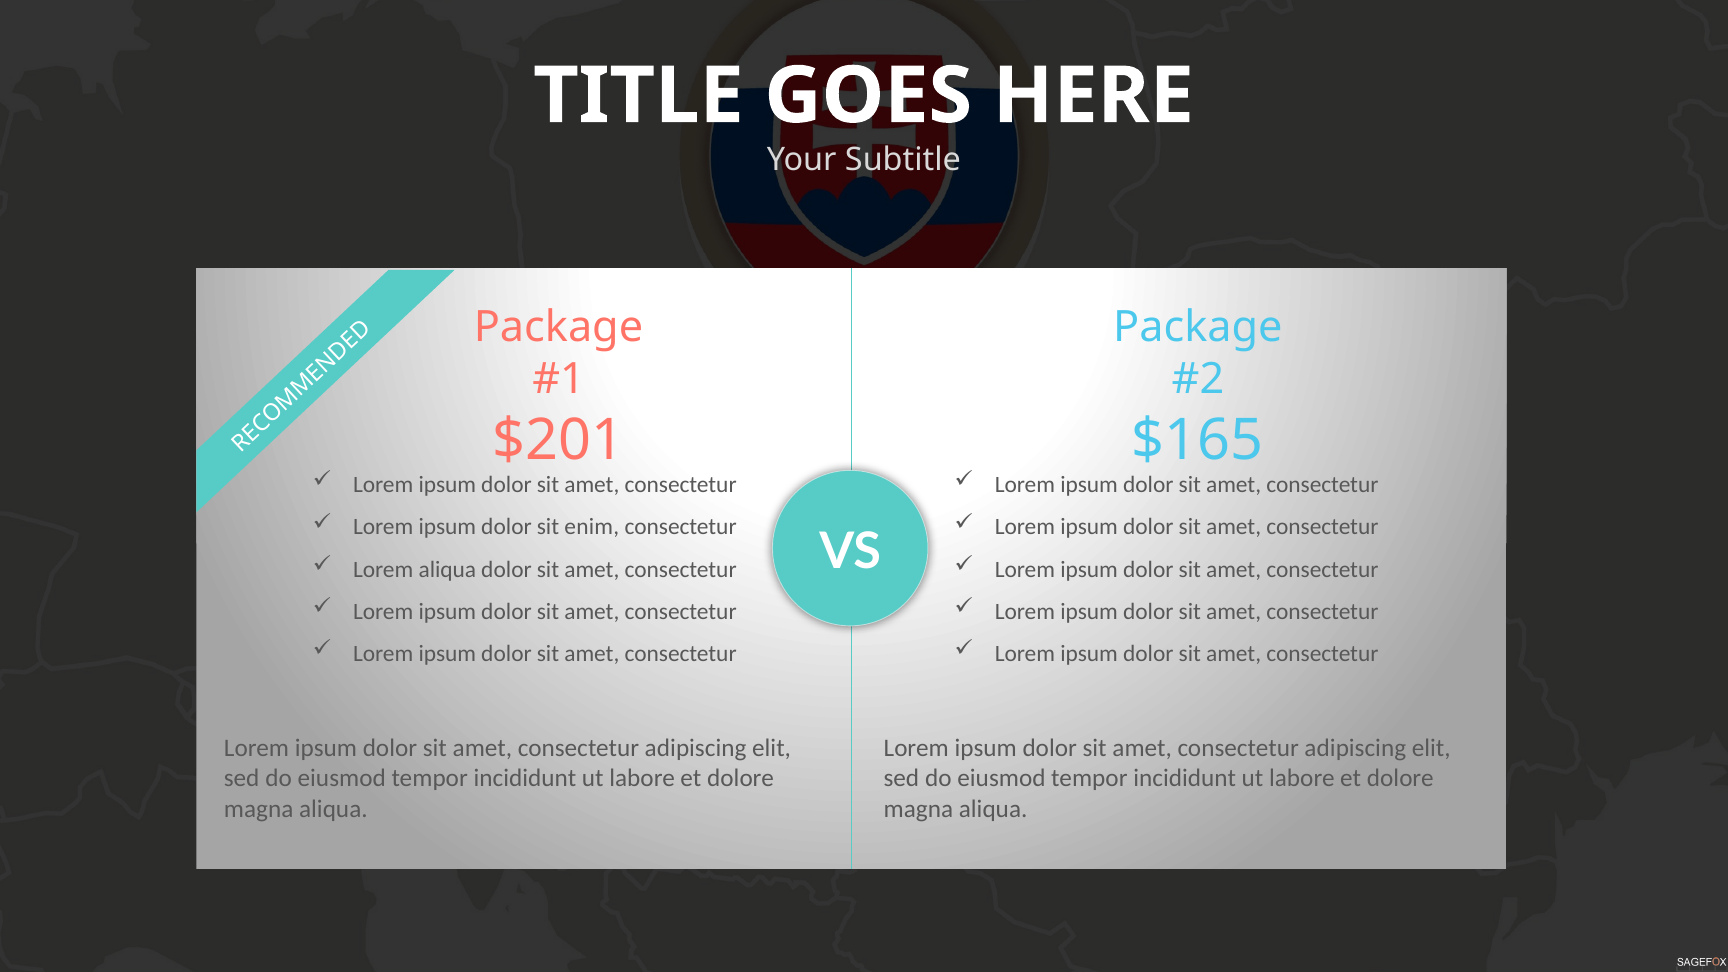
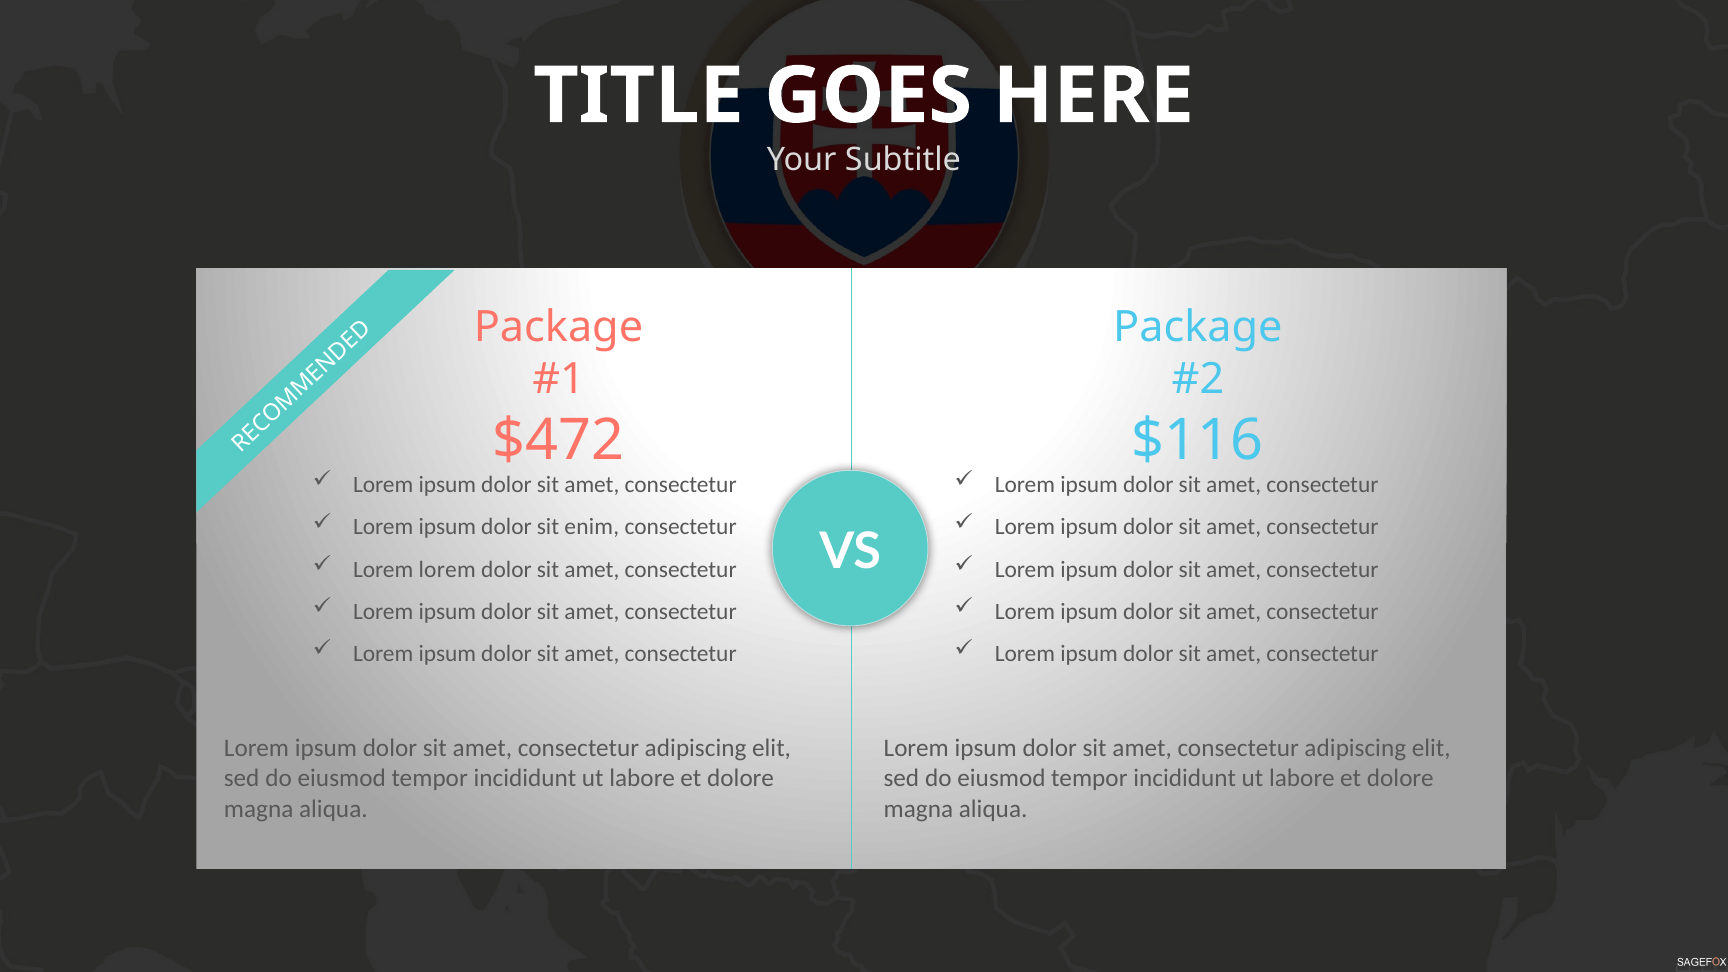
$201: $201 -> $472
$165: $165 -> $116
Lorem aliqua: aliqua -> lorem
